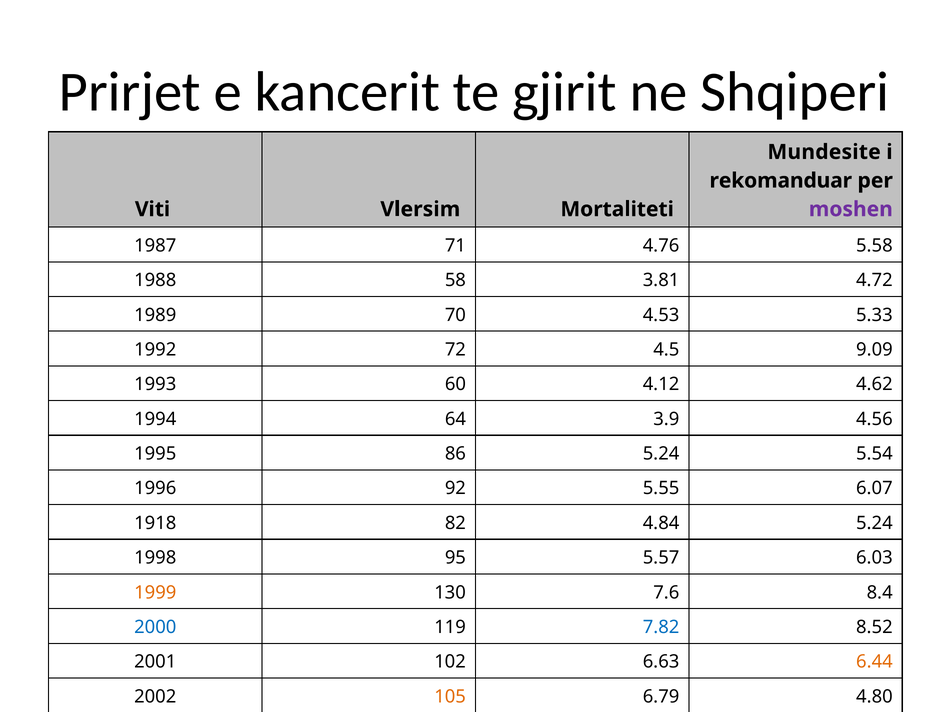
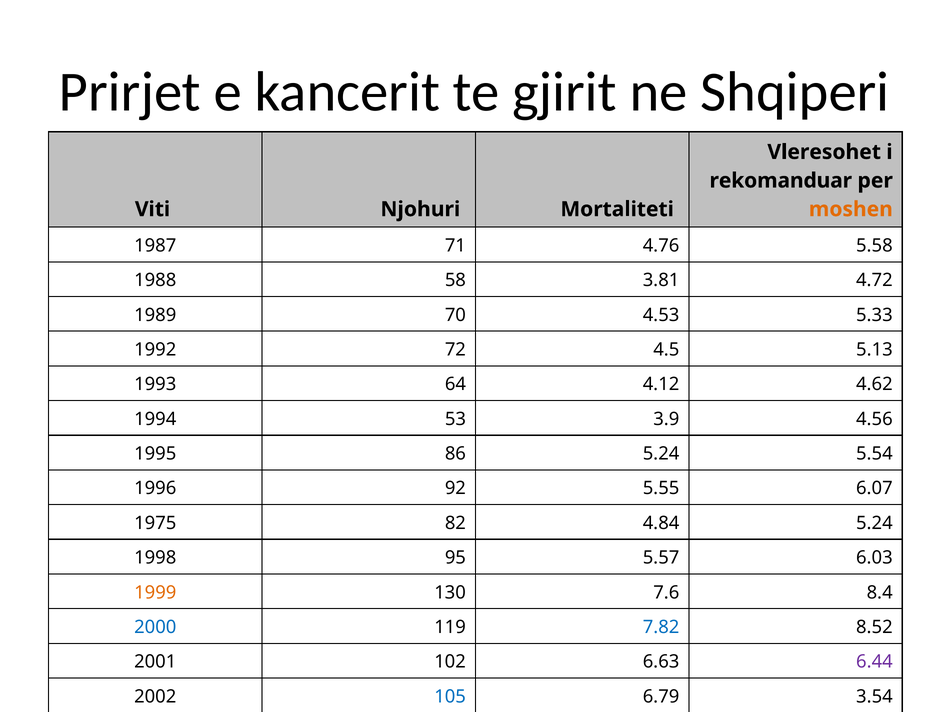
Mundesite: Mundesite -> Vleresohet
Vlersim: Vlersim -> Njohuri
moshen colour: purple -> orange
9.09: 9.09 -> 5.13
60: 60 -> 64
64: 64 -> 53
1918: 1918 -> 1975
6.44 colour: orange -> purple
105 colour: orange -> blue
4.80: 4.80 -> 3.54
